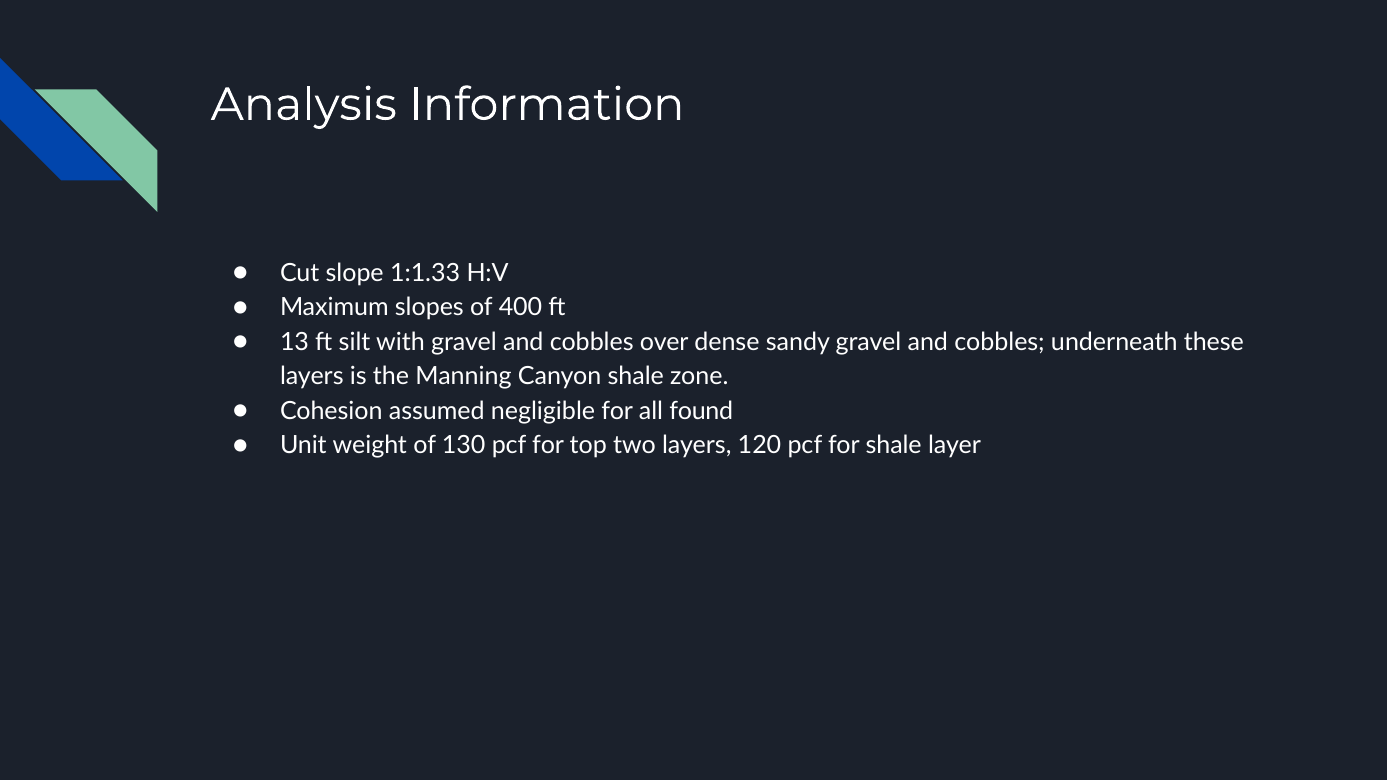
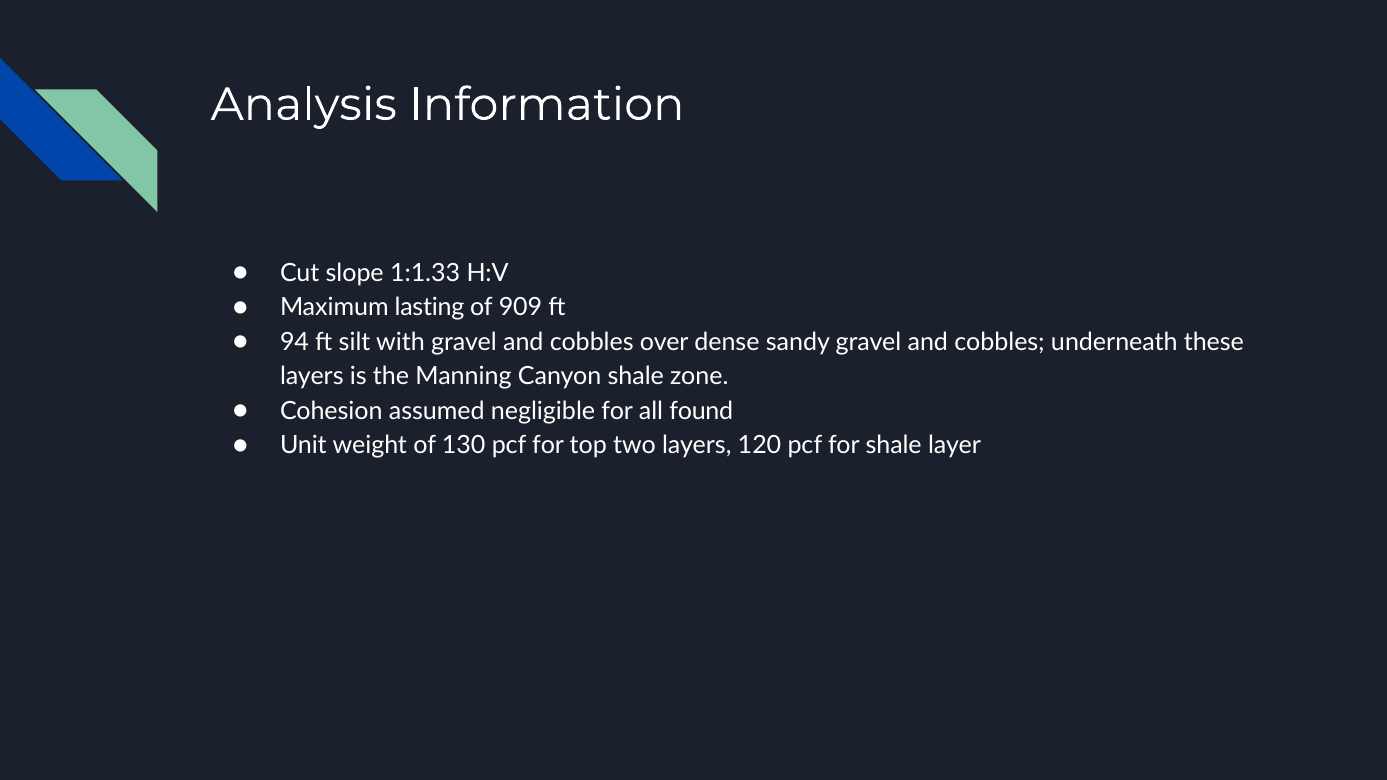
slopes: slopes -> lasting
400: 400 -> 909
13: 13 -> 94
